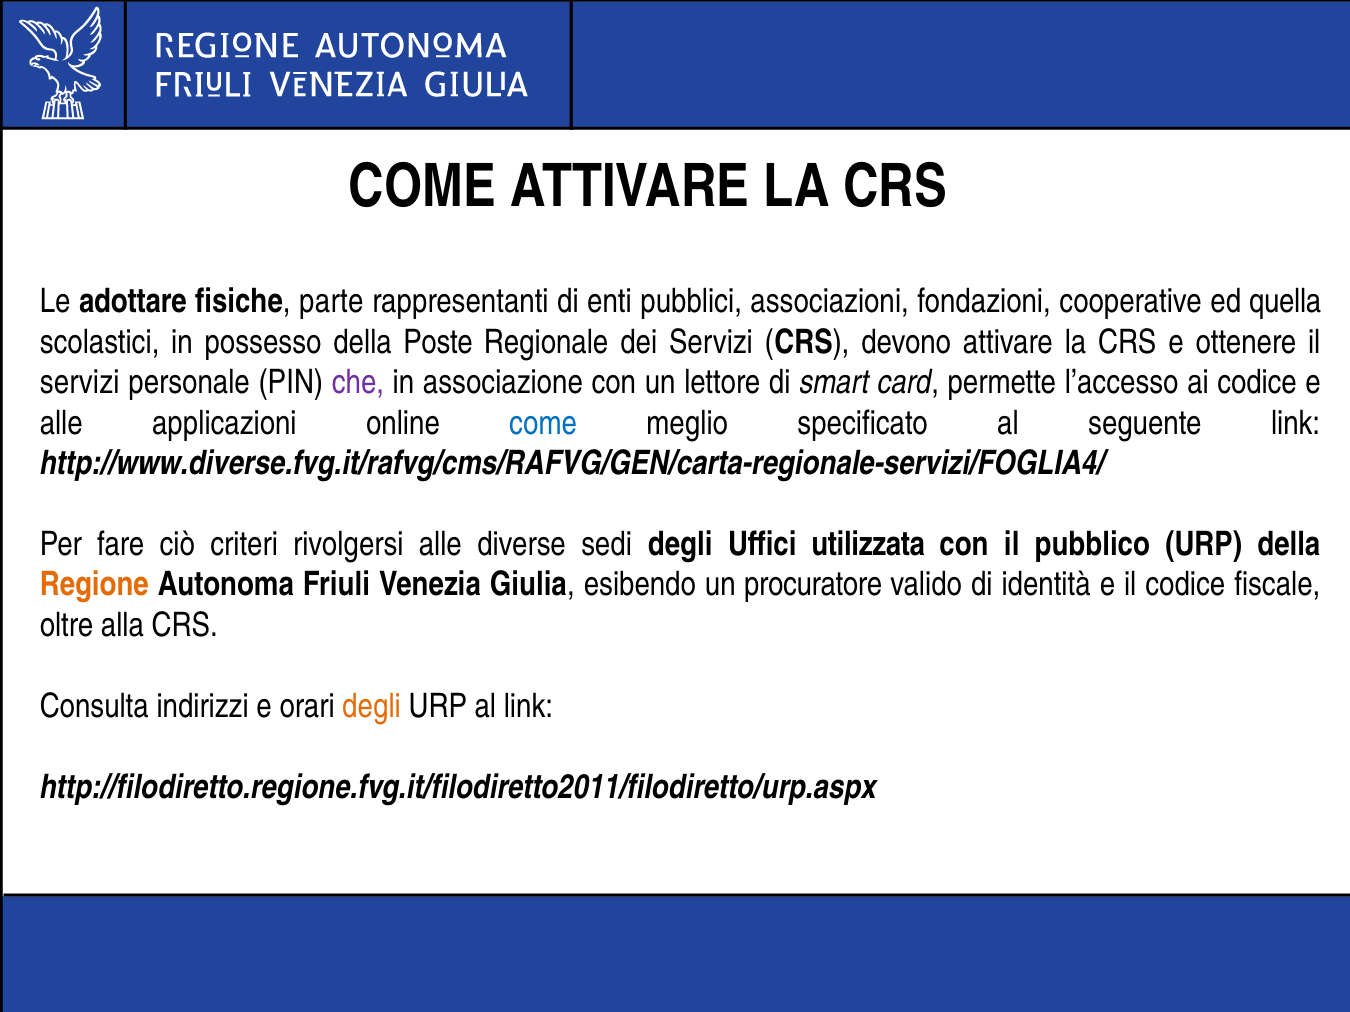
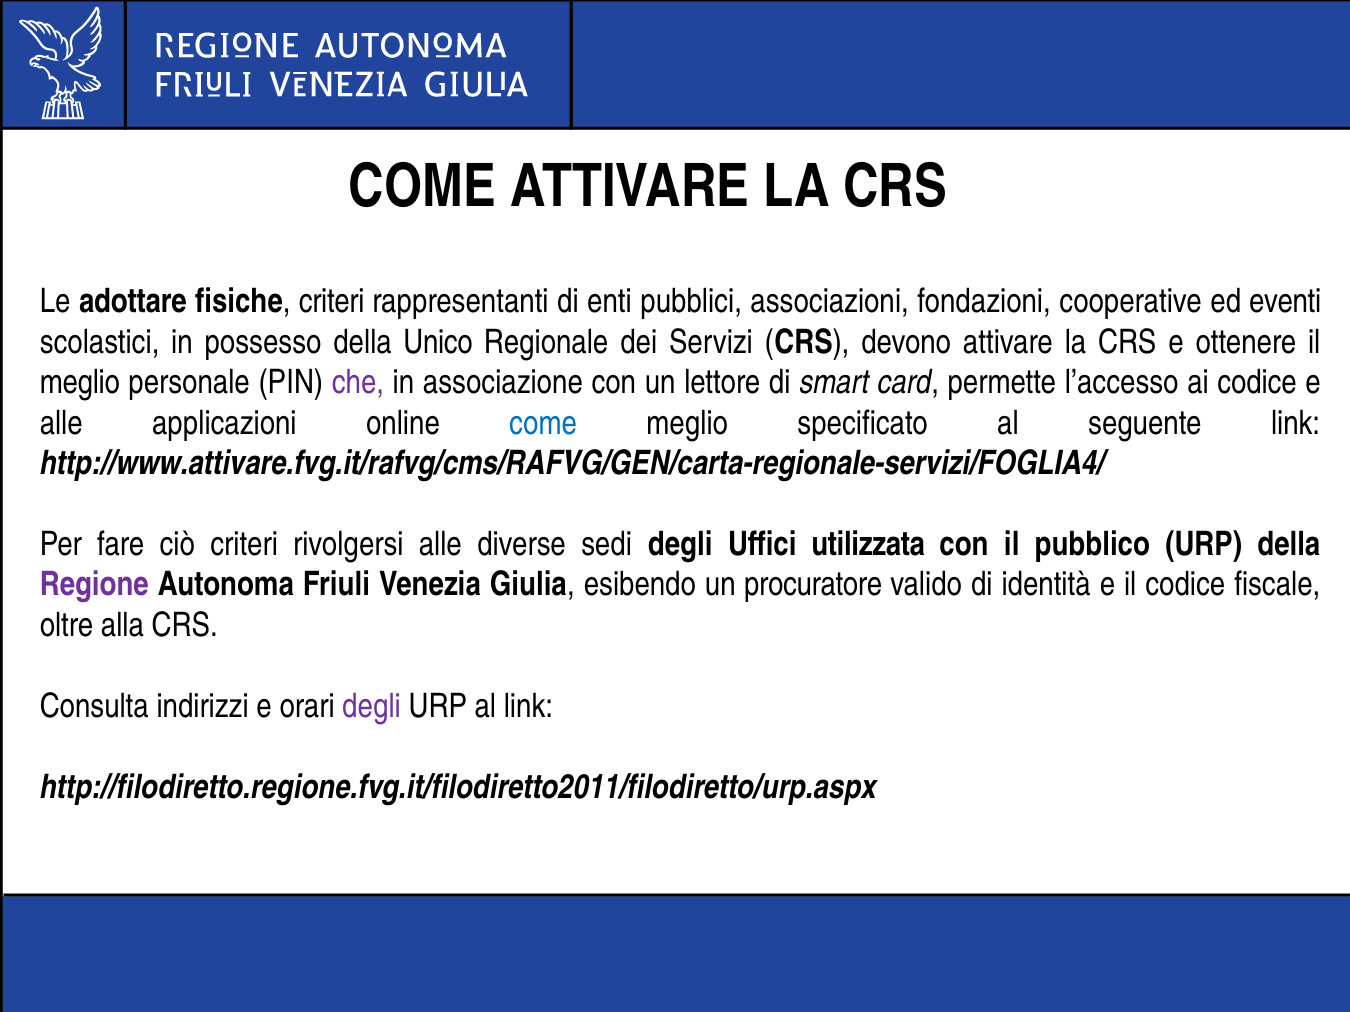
fisiche parte: parte -> criteri
quella: quella -> eventi
Poste: Poste -> Unico
servizi at (80, 383): servizi -> meglio
http://www.diverse.fvg.it/rafvg/cms/RAFVG/GEN/carta-regionale-servizi/FOGLIA4/: http://www.diverse.fvg.it/rafvg/cms/RAFVG/GEN/carta-regionale-servizi/FOGLIA4/ -> http://www.attivare.fvg.it/rafvg/cms/RAFVG/GEN/carta-regionale-servizi/FOGLIA4/
Regione colour: orange -> purple
degli at (372, 707) colour: orange -> purple
